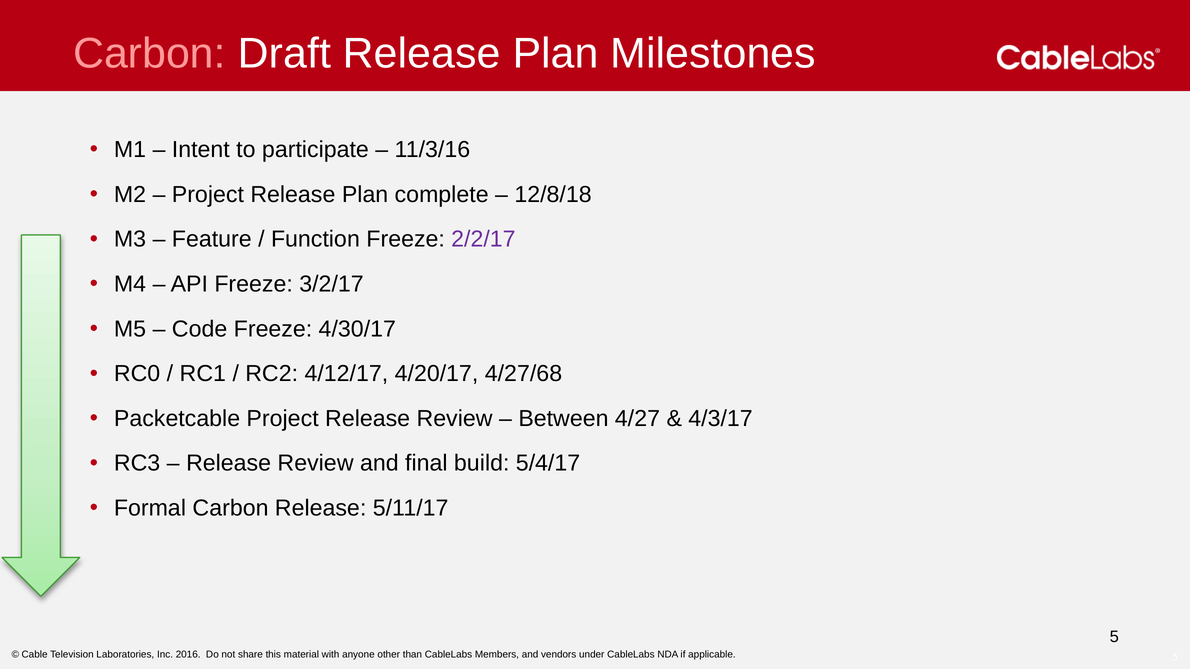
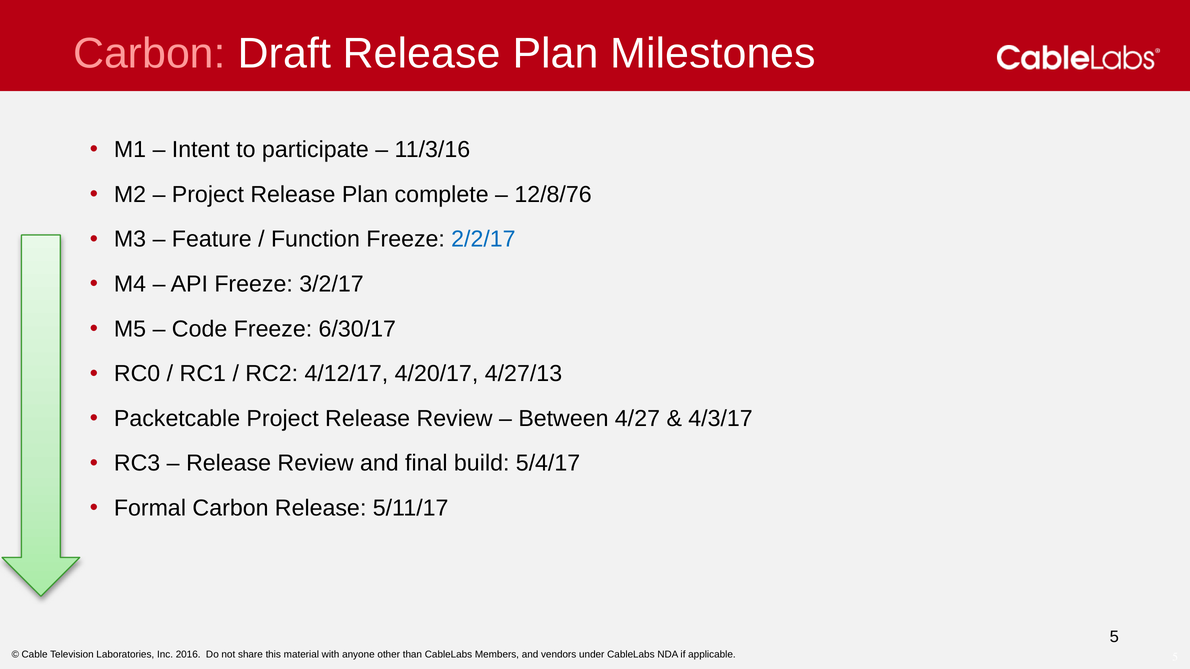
12/8/18: 12/8/18 -> 12/8/76
2/2/17 colour: purple -> blue
4/30/17: 4/30/17 -> 6/30/17
4/27/68: 4/27/68 -> 4/27/13
